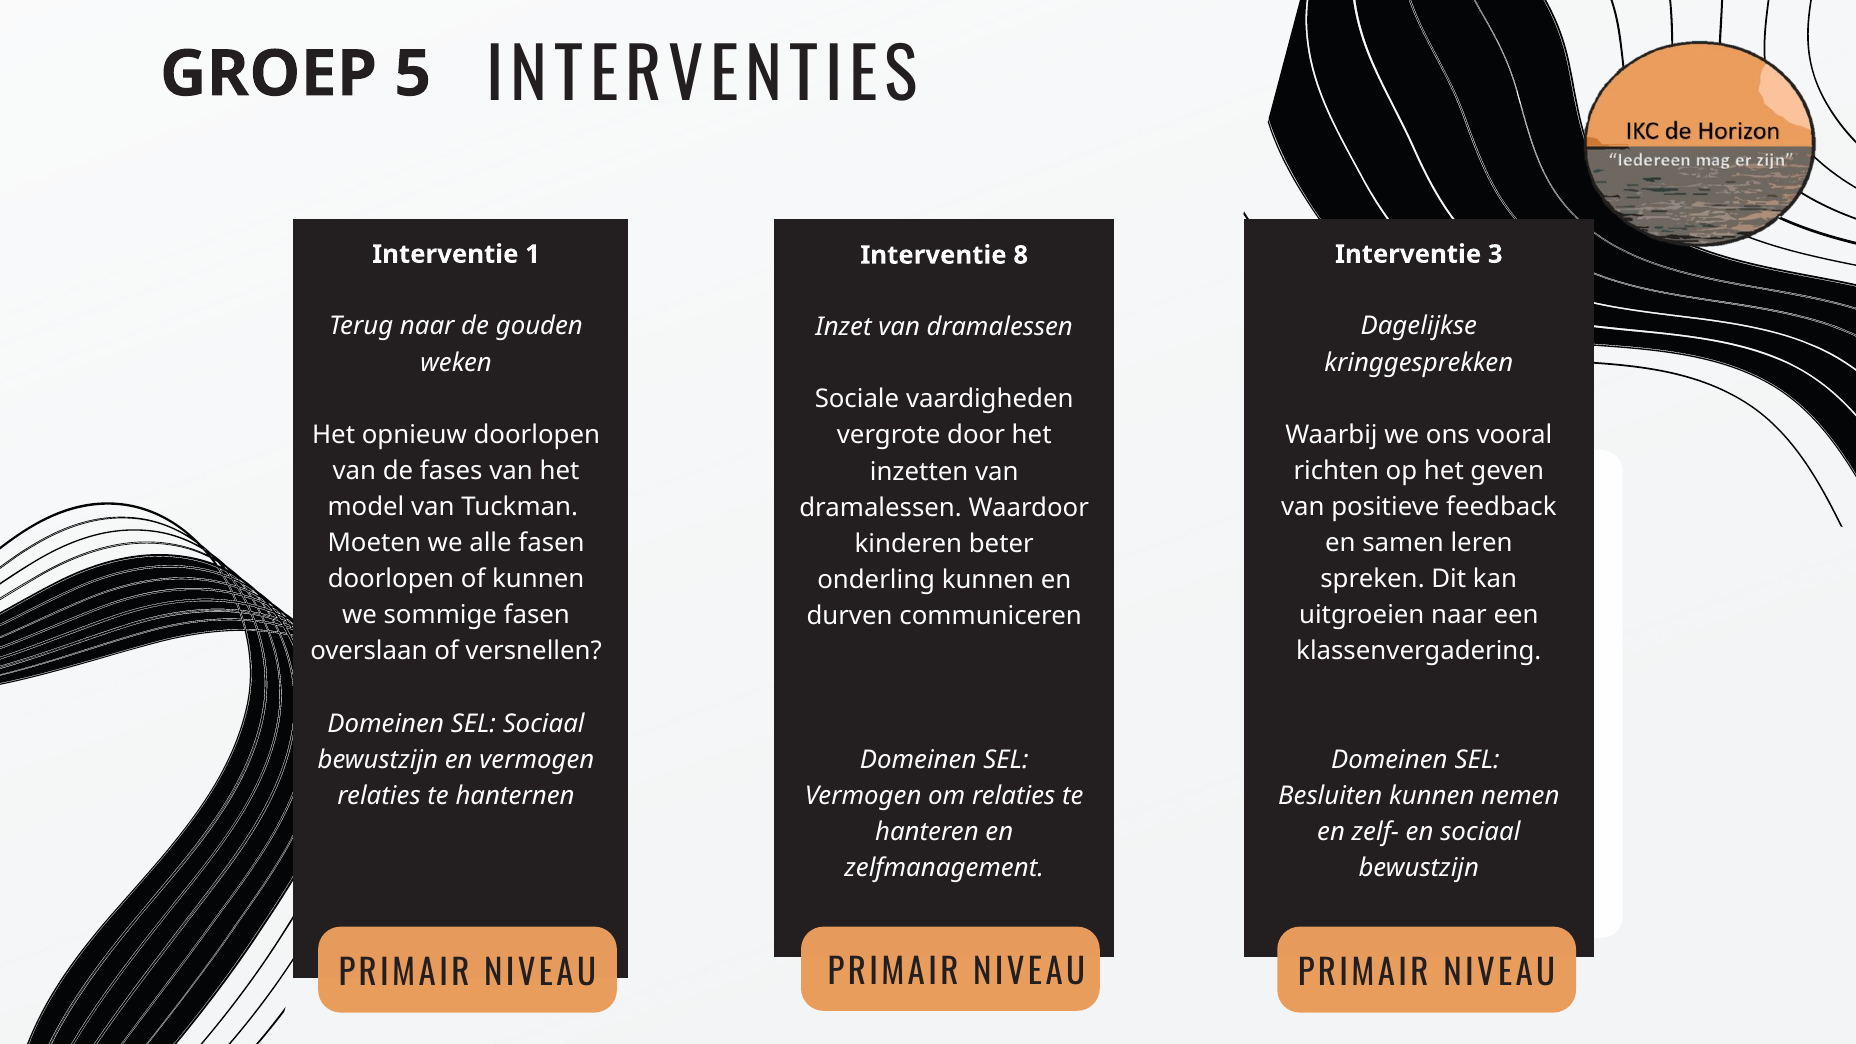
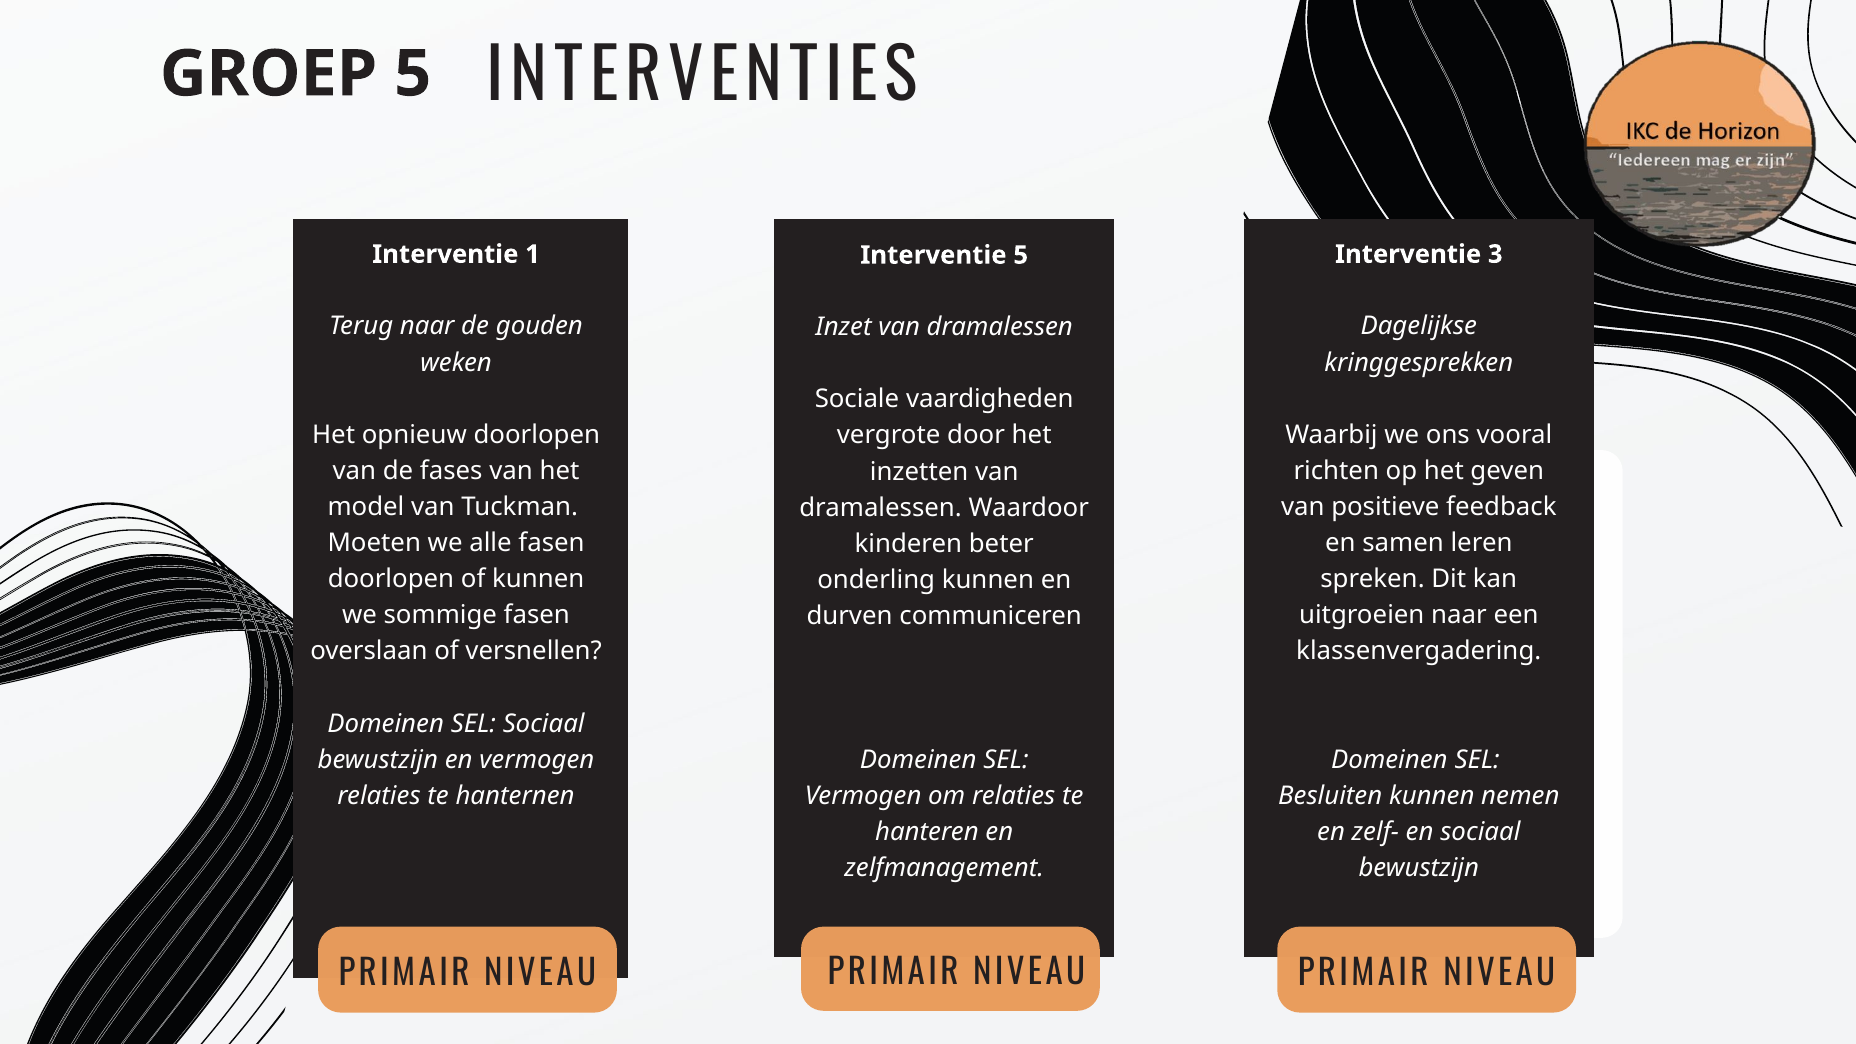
Interventie 8: 8 -> 5
